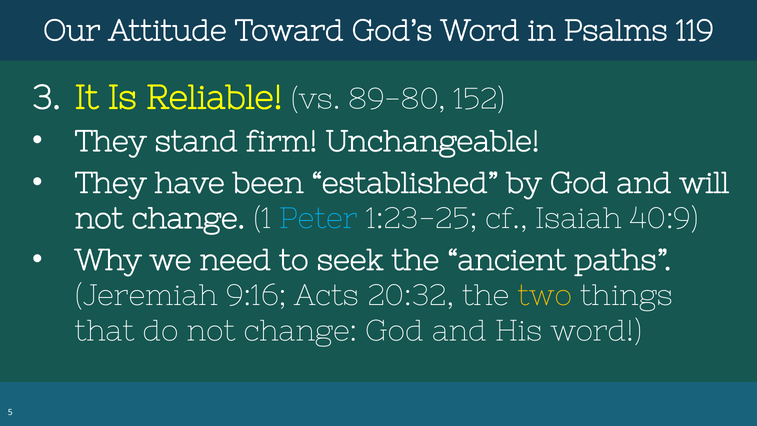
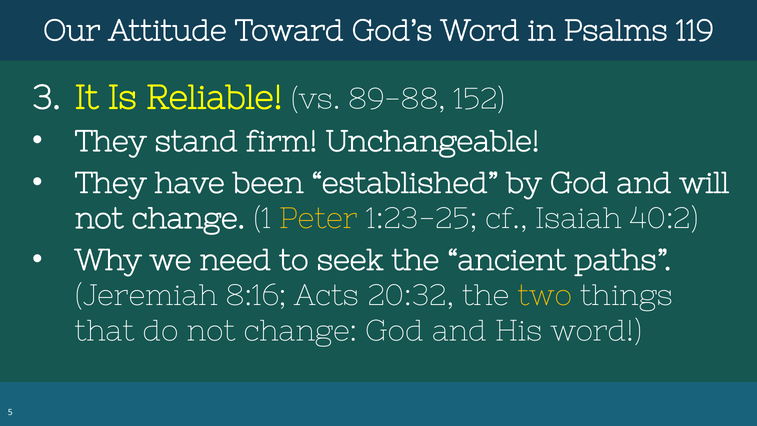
89-80: 89-80 -> 89-88
Peter colour: light blue -> yellow
40:9: 40:9 -> 40:2
9:16: 9:16 -> 8:16
